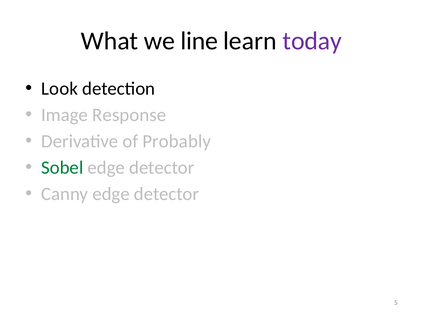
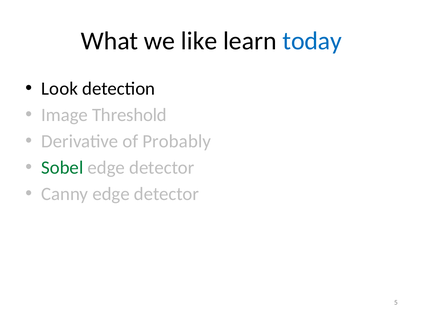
line: line -> like
today colour: purple -> blue
Response: Response -> Threshold
